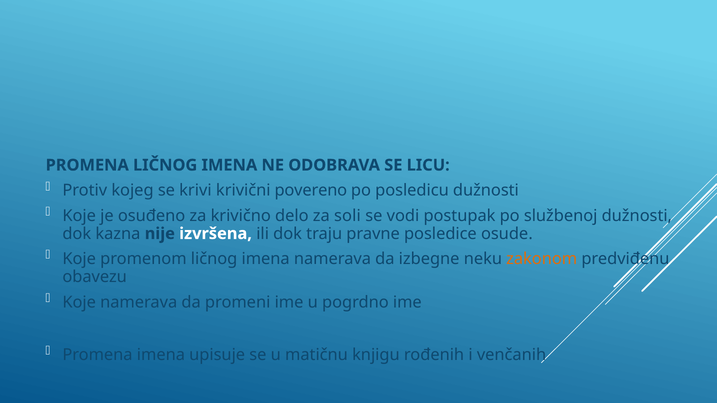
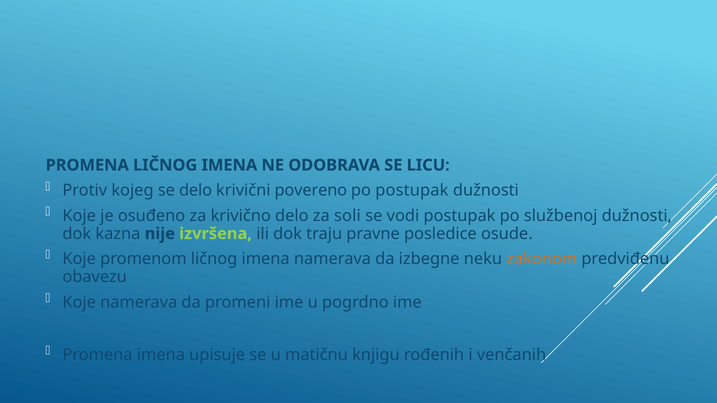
se krivi: krivi -> delo
po posledicu: posledicu -> postupak
izvršena colour: white -> light green
